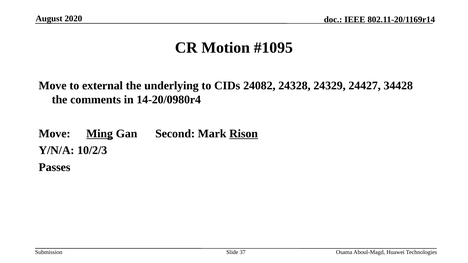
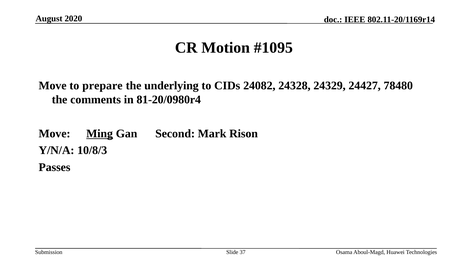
external: external -> prepare
34428: 34428 -> 78480
14-20/0980r4: 14-20/0980r4 -> 81-20/0980r4
Rison underline: present -> none
10/2/3: 10/2/3 -> 10/8/3
